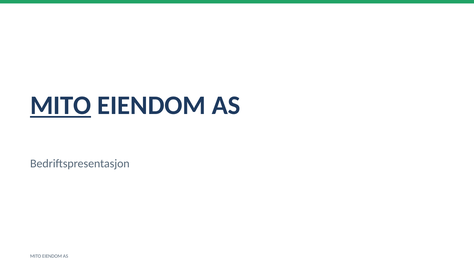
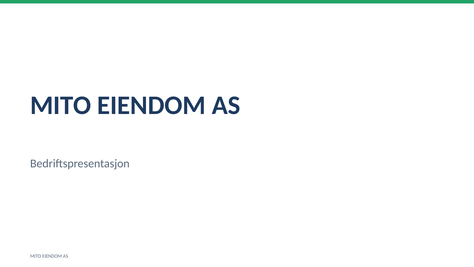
MITO at (61, 105) underline: present -> none
